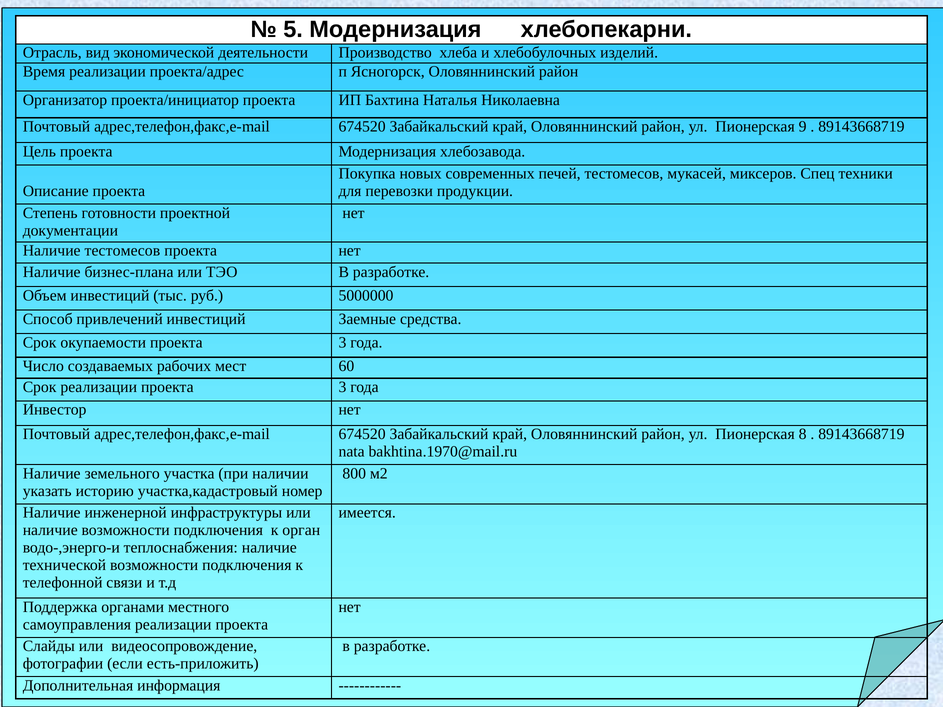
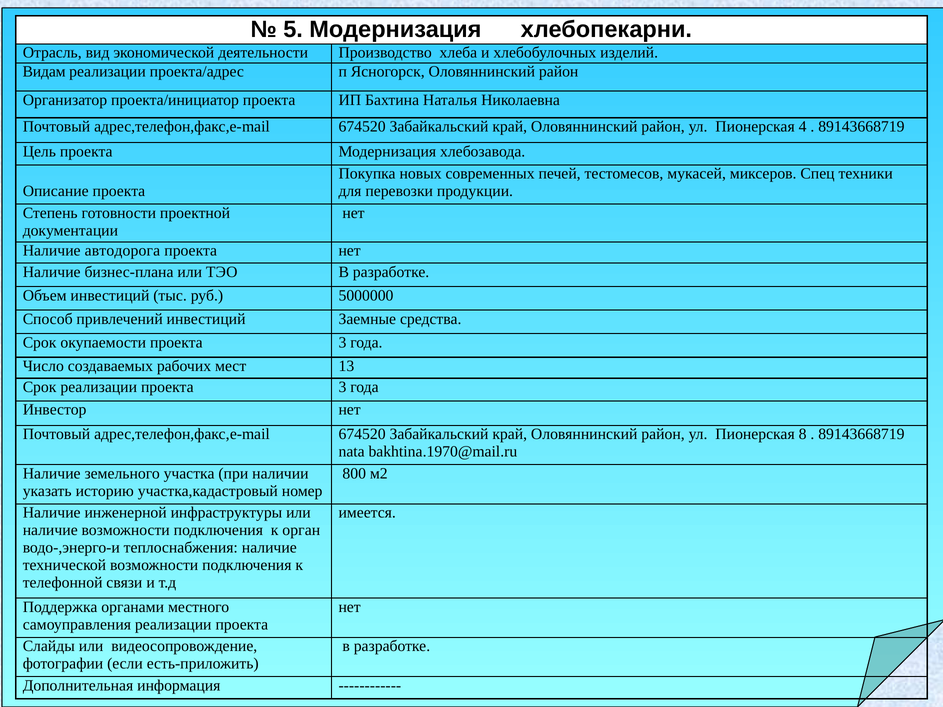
Время: Время -> Видам
9: 9 -> 4
Наличие тестомесов: тестомесов -> автодорога
60: 60 -> 13
